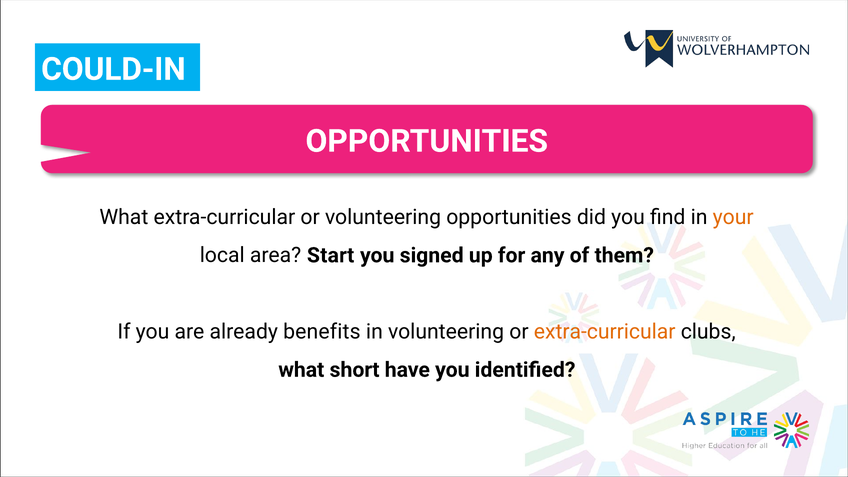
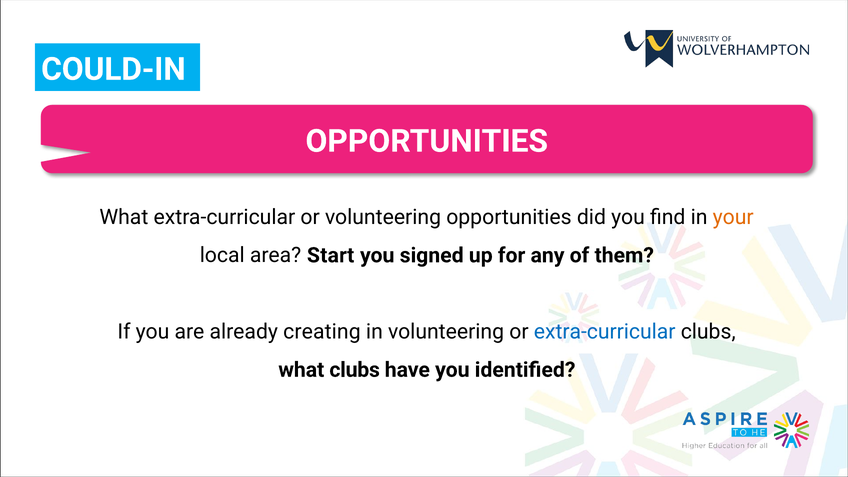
benefits: benefits -> creating
extra-curricular at (605, 332) colour: orange -> blue
what short: short -> clubs
